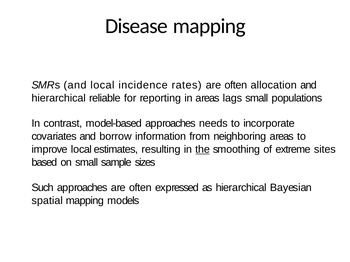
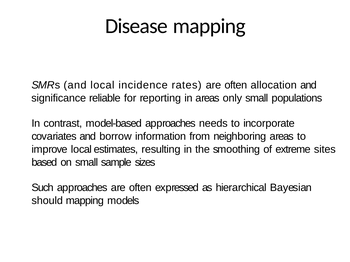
hierarchical at (59, 98): hierarchical -> significance
lags: lags -> only
the underline: present -> none
spatial: spatial -> should
